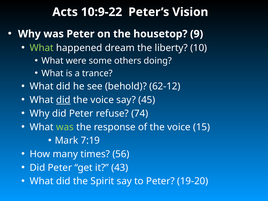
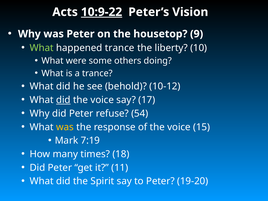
10:9-22 underline: none -> present
happened dream: dream -> trance
62-12: 62-12 -> 10-12
45: 45 -> 17
74: 74 -> 54
was at (65, 127) colour: light green -> yellow
56: 56 -> 18
43: 43 -> 11
